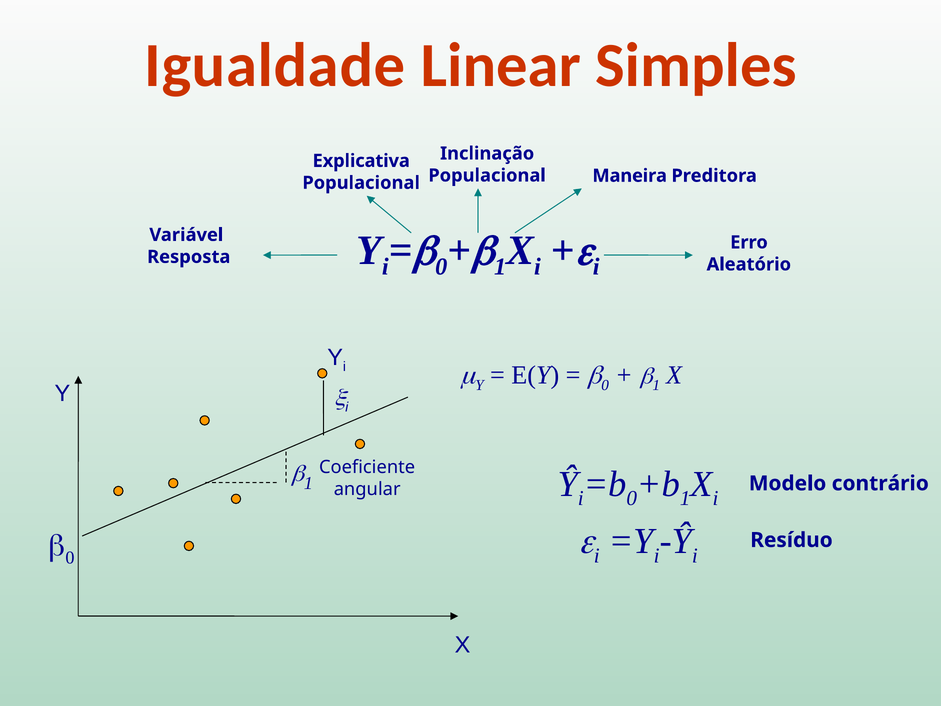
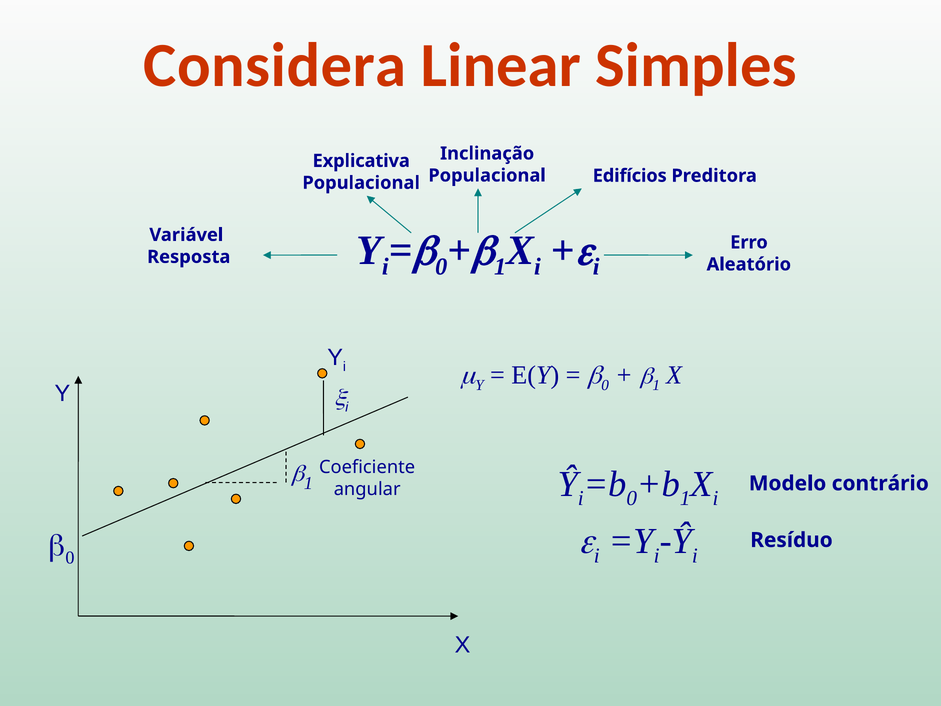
Igualdade: Igualdade -> Considera
Maneira: Maneira -> Edifícios
